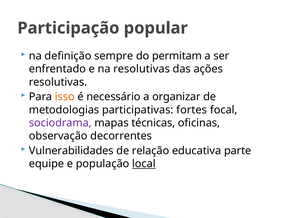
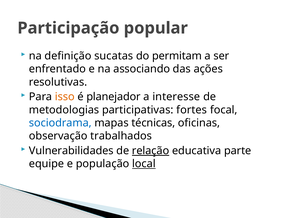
sempre: sempre -> sucatas
na resolutivas: resolutivas -> associando
necessário: necessário -> planejador
organizar: organizar -> interesse
sociodrama colour: purple -> blue
decorrentes: decorrentes -> trabalhados
relação underline: none -> present
